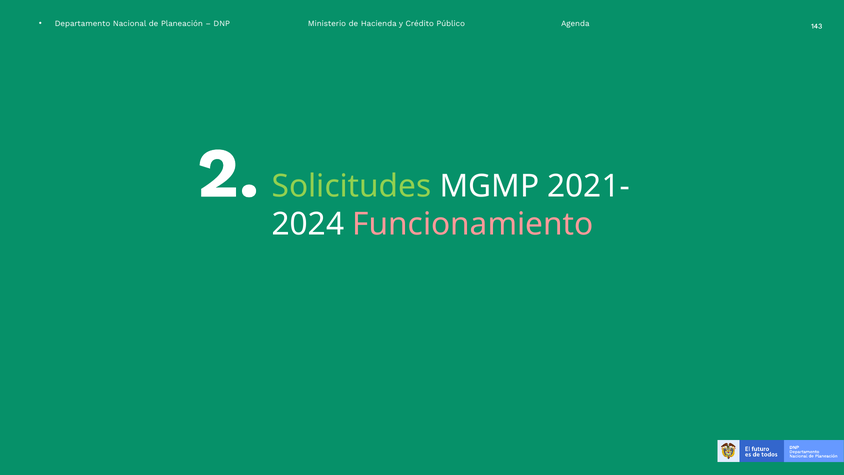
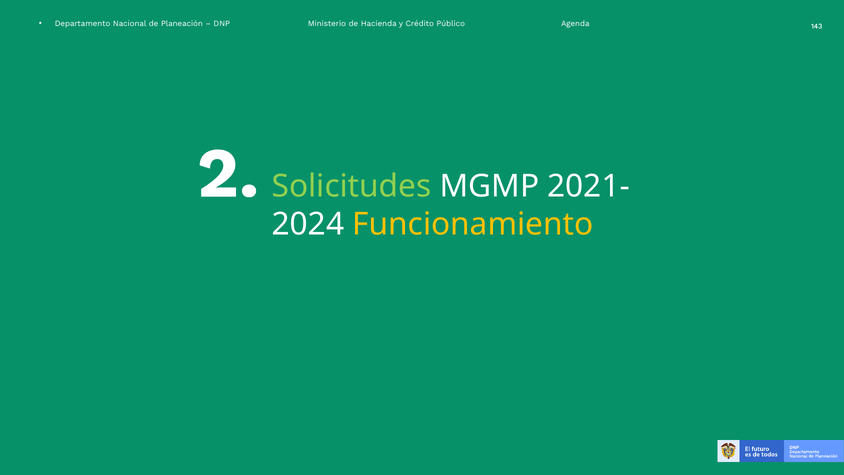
Funcionamiento colour: pink -> yellow
